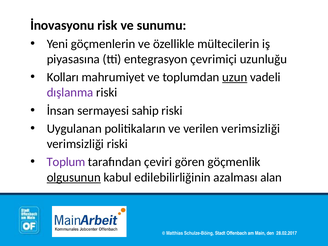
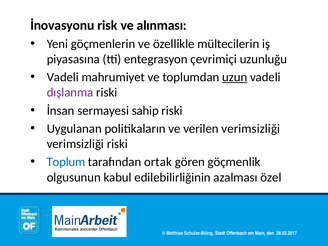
sunumu: sunumu -> alınması
Kolları at (63, 77): Kolları -> Vadeli
Toplum colour: purple -> blue
çeviri: çeviri -> ortak
olgusunun underline: present -> none
alan: alan -> özel
